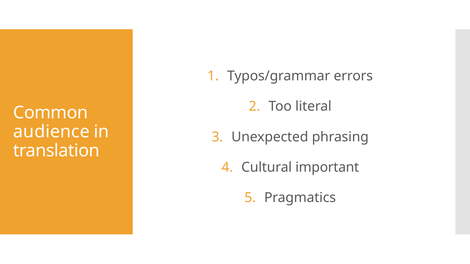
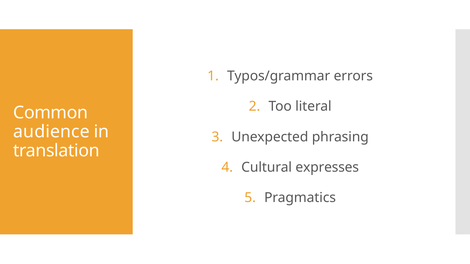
important: important -> expresses
